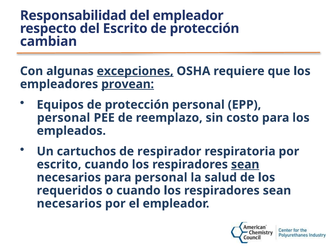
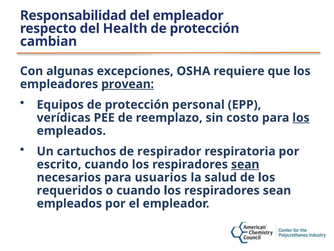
del Escrito: Escrito -> Health
excepciones underline: present -> none
personal at (64, 118): personal -> verídicas
los at (301, 118) underline: none -> present
para personal: personal -> usuarios
necesarios at (69, 203): necesarios -> empleados
